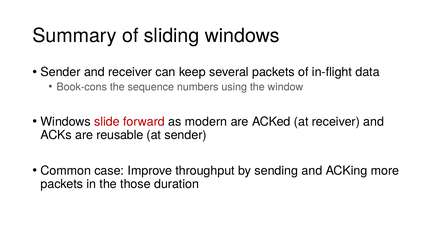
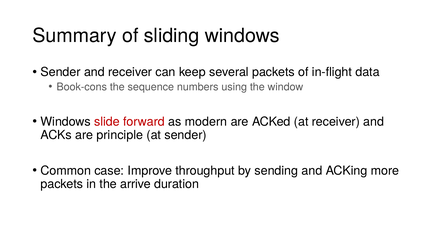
reusable: reusable -> principle
those: those -> arrive
